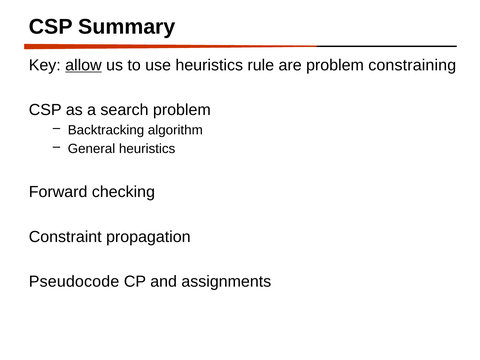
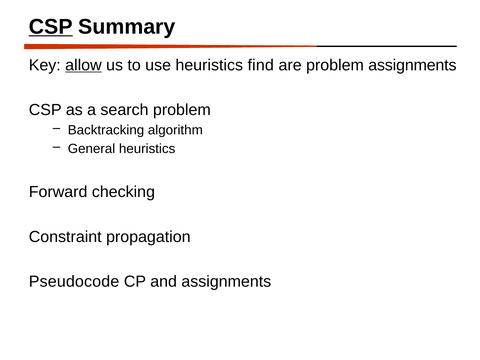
CSP at (51, 27) underline: none -> present
rule: rule -> find
problem constraining: constraining -> assignments
